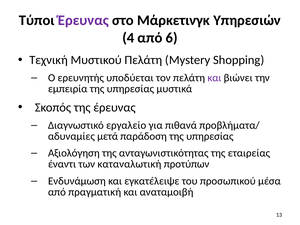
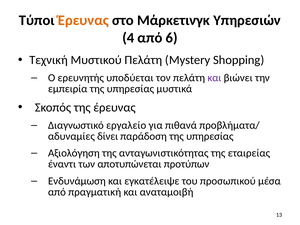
Έρευνας at (83, 20) colour: purple -> orange
μετά: μετά -> δίνει
καταναλωτική: καταναλωτική -> αποτυπώνεται
